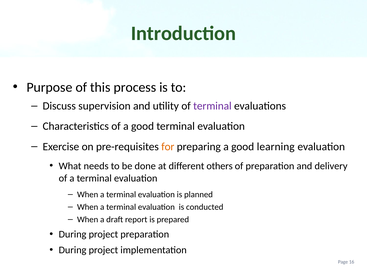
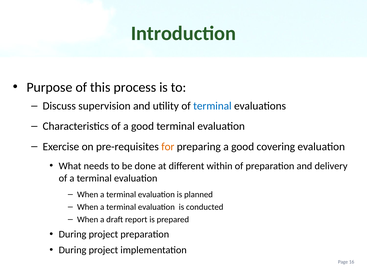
terminal at (212, 106) colour: purple -> blue
learning: learning -> covering
others: others -> within
